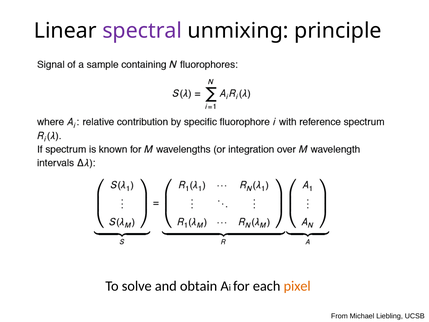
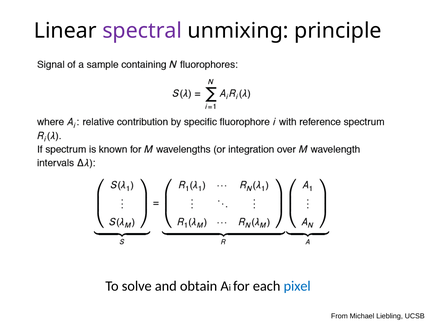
pixel colour: orange -> blue
